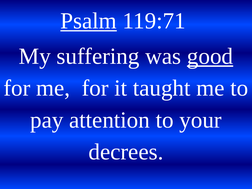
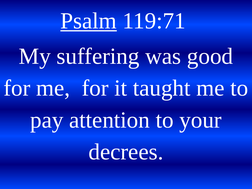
good underline: present -> none
